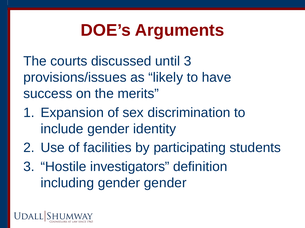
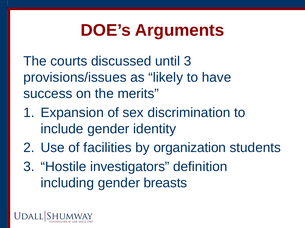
participating: participating -> organization
gender gender: gender -> breasts
